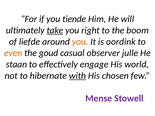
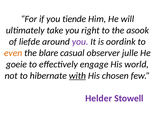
take underline: present -> none
boom: boom -> asook
you at (80, 42) colour: orange -> purple
goud: goud -> blare
staan: staan -> goeie
Mense: Mense -> Helder
